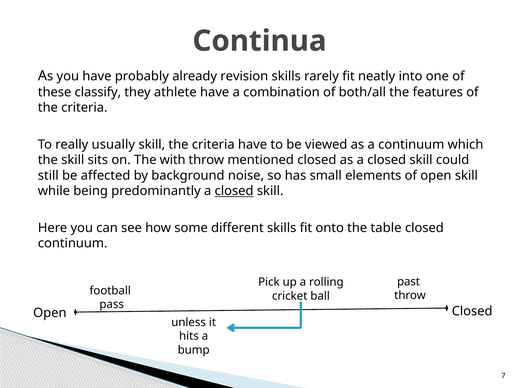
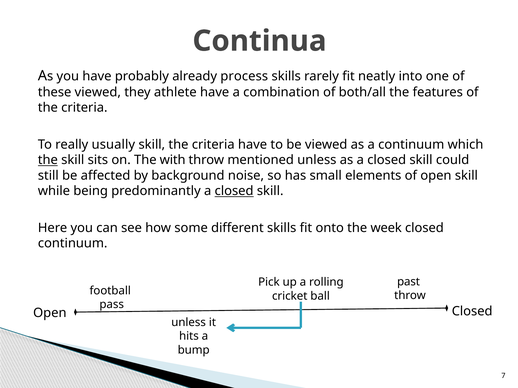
revision: revision -> process
these classify: classify -> viewed
the at (48, 160) underline: none -> present
mentioned closed: closed -> unless
table: table -> week
